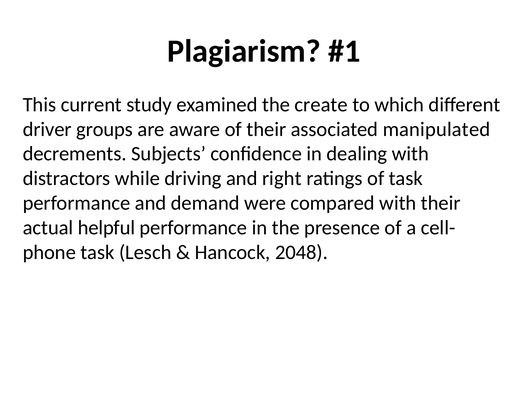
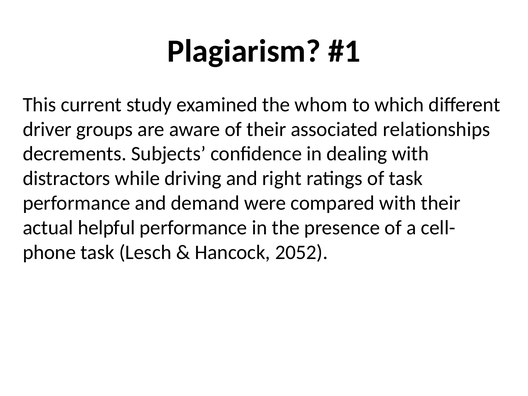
create: create -> whom
manipulated: manipulated -> relationships
2048: 2048 -> 2052
